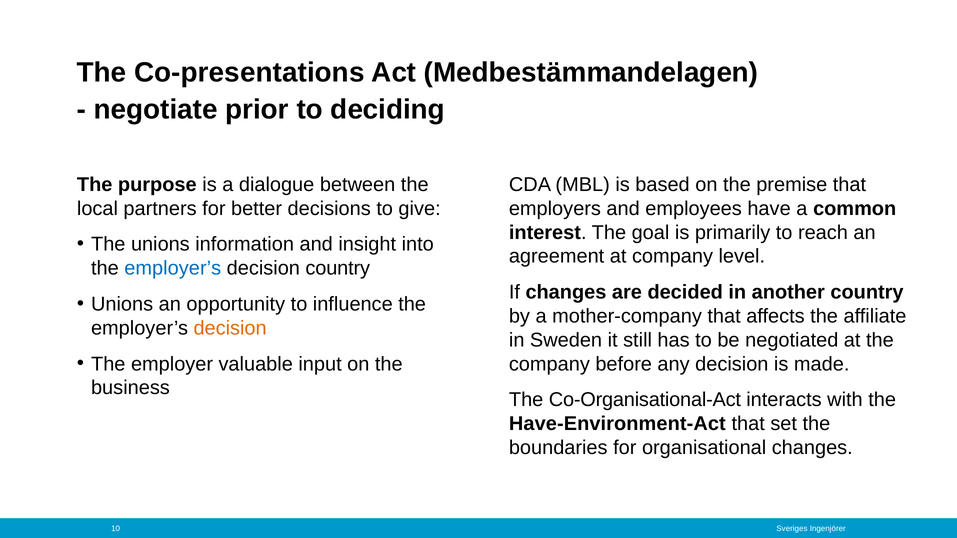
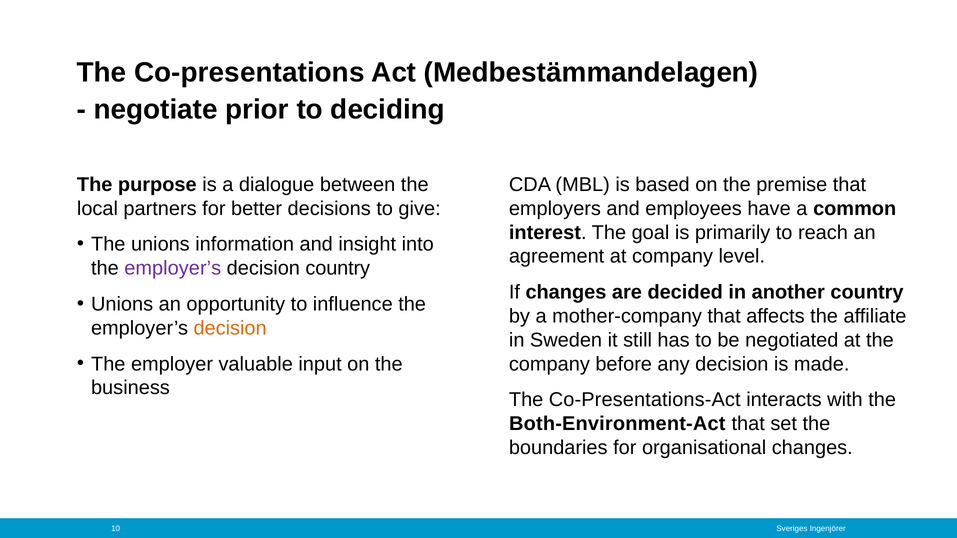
employer’s at (173, 268) colour: blue -> purple
Co-Organisational-Act: Co-Organisational-Act -> Co-Presentations-Act
Have-Environment-Act: Have-Environment-Act -> Both-Environment-Act
